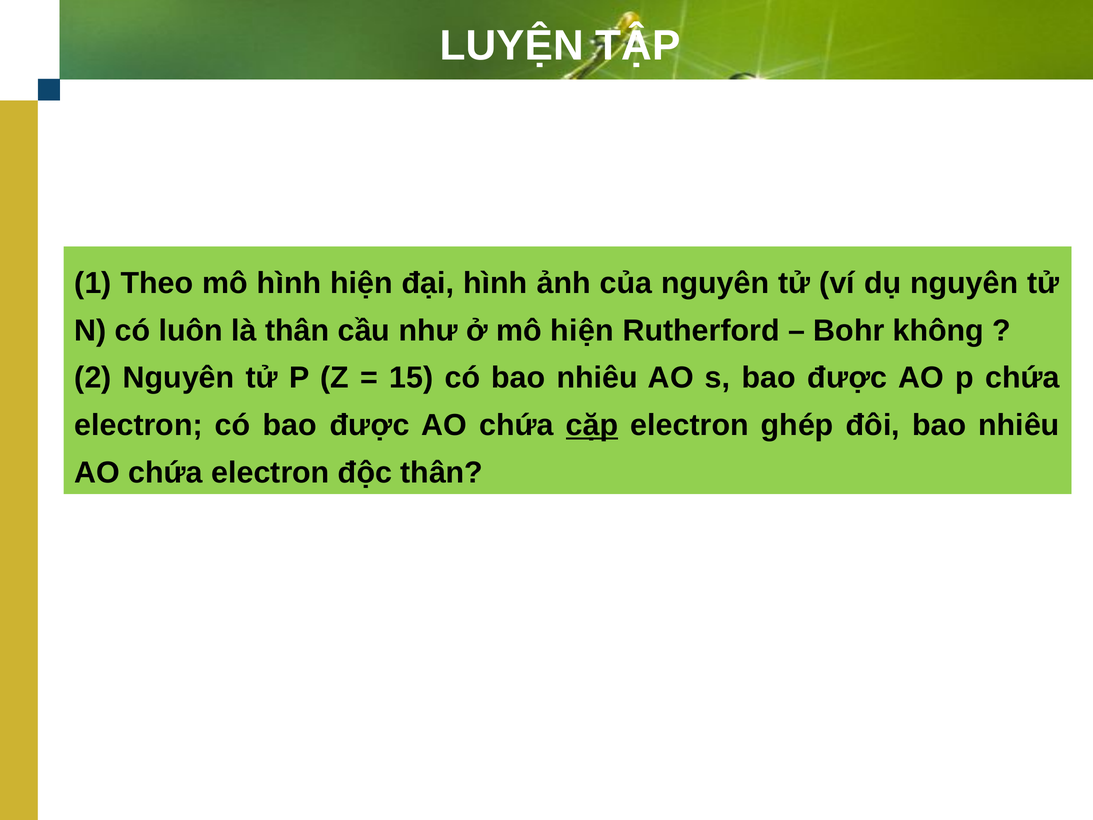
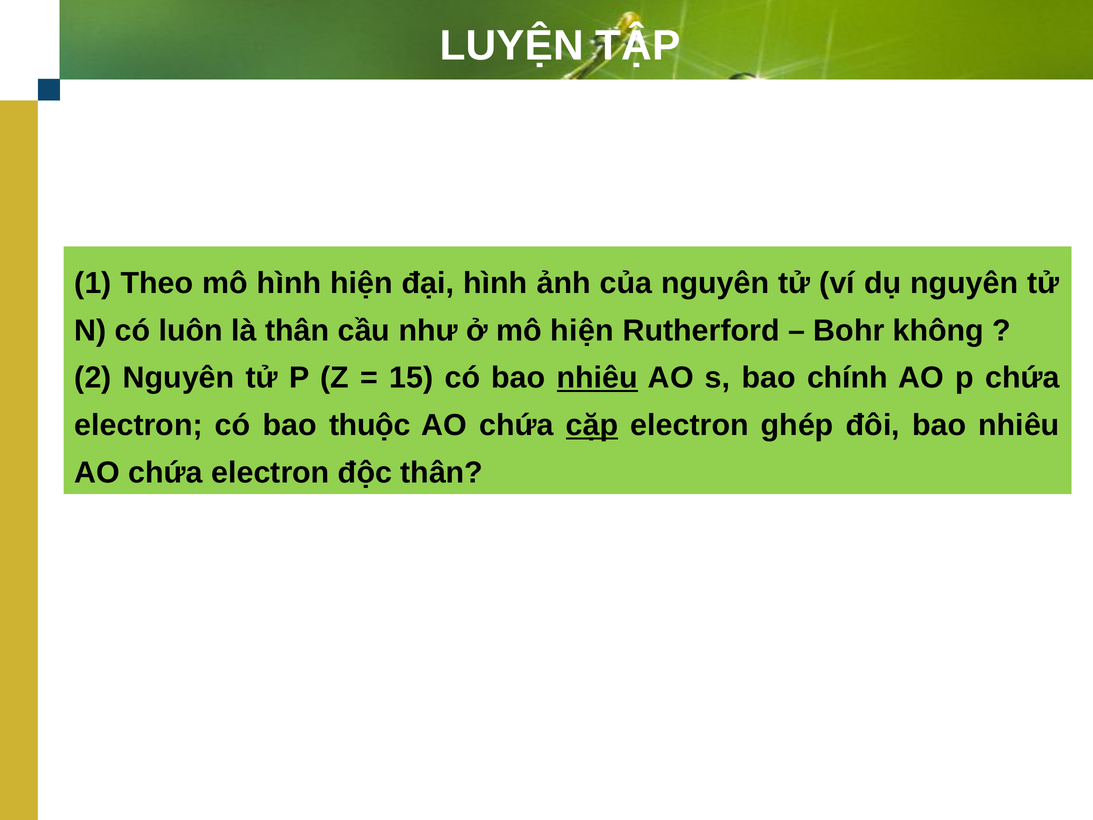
nhiêu at (597, 378) underline: none -> present
s bao được: được -> chính
có bao được: được -> thuộc
